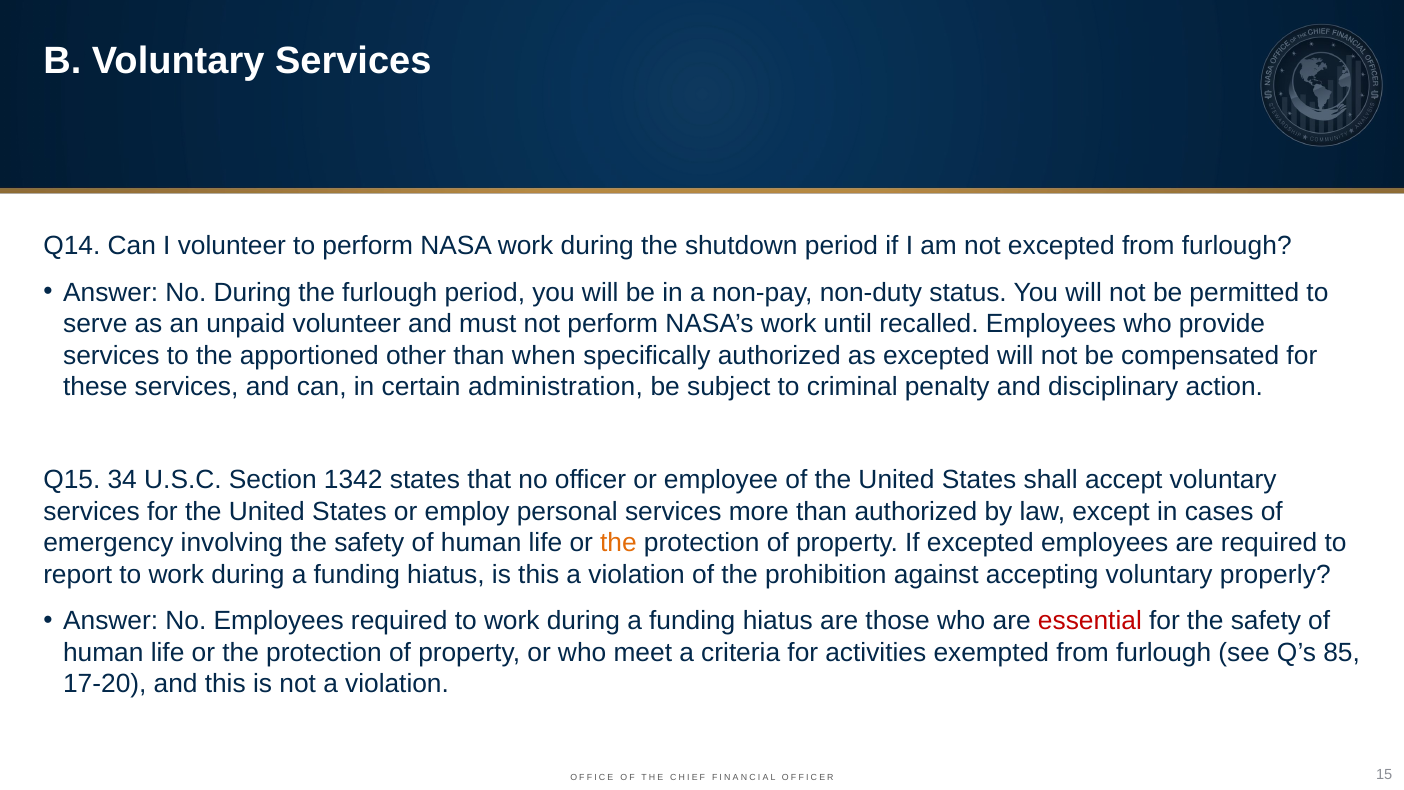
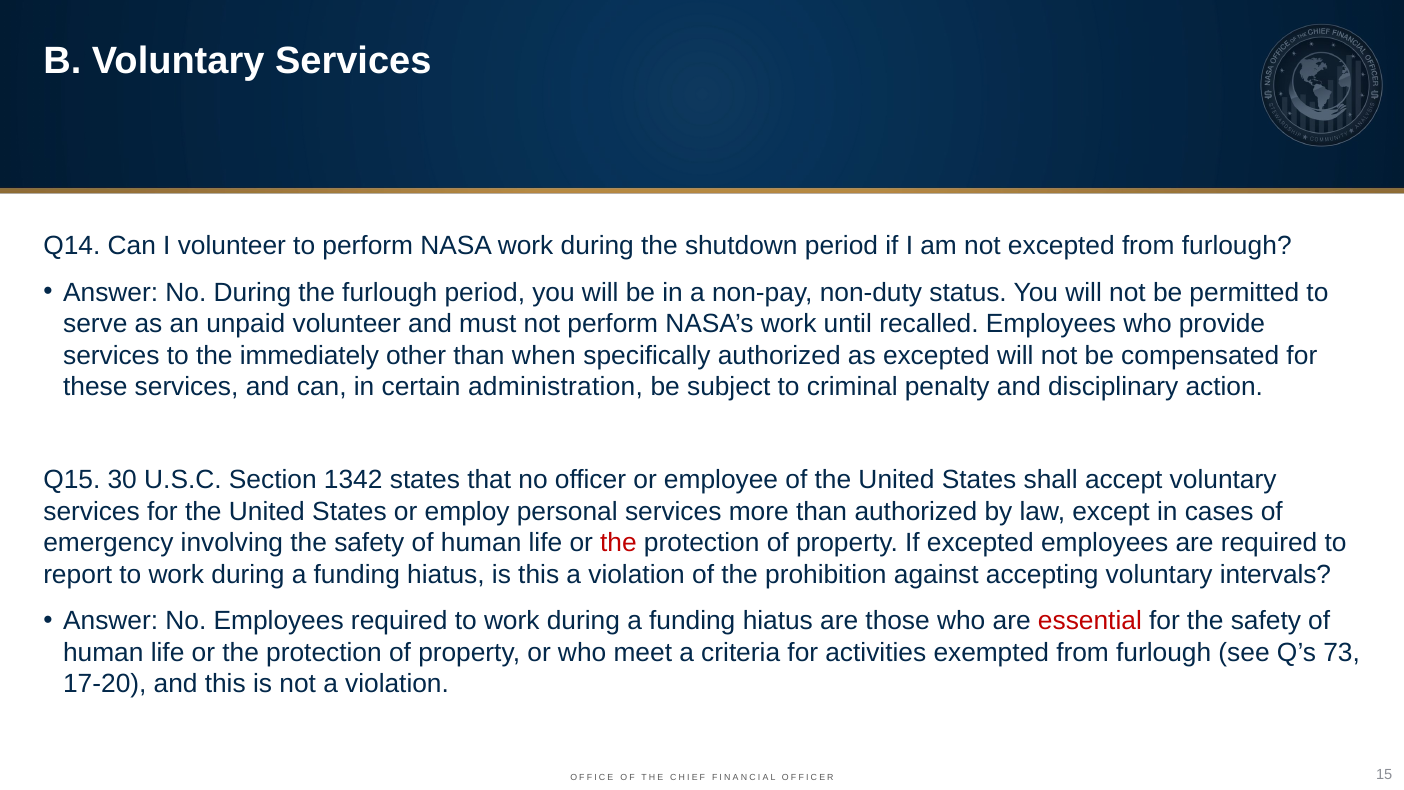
apportioned: apportioned -> immediately
34: 34 -> 30
the at (618, 543) colour: orange -> red
properly: properly -> intervals
85: 85 -> 73
